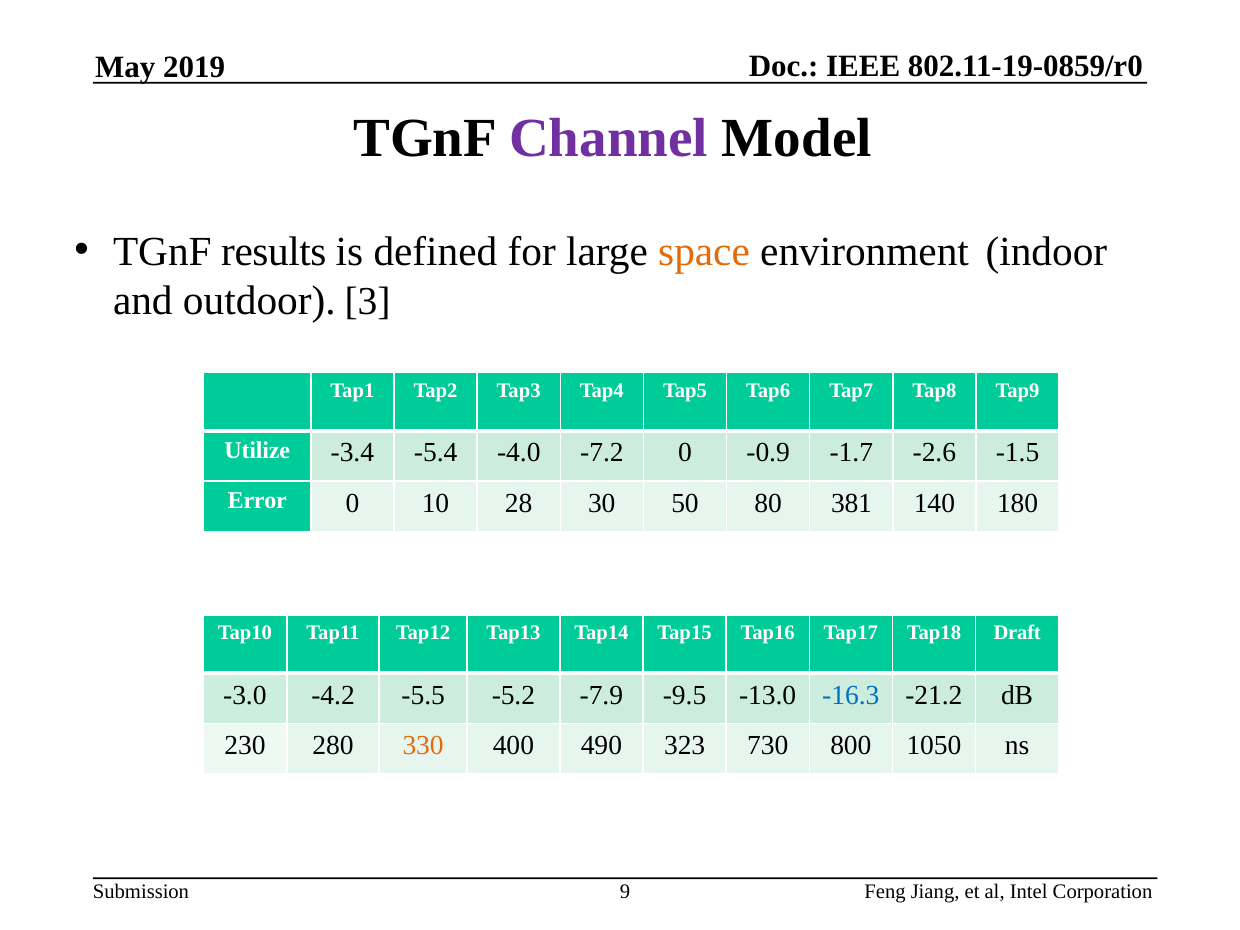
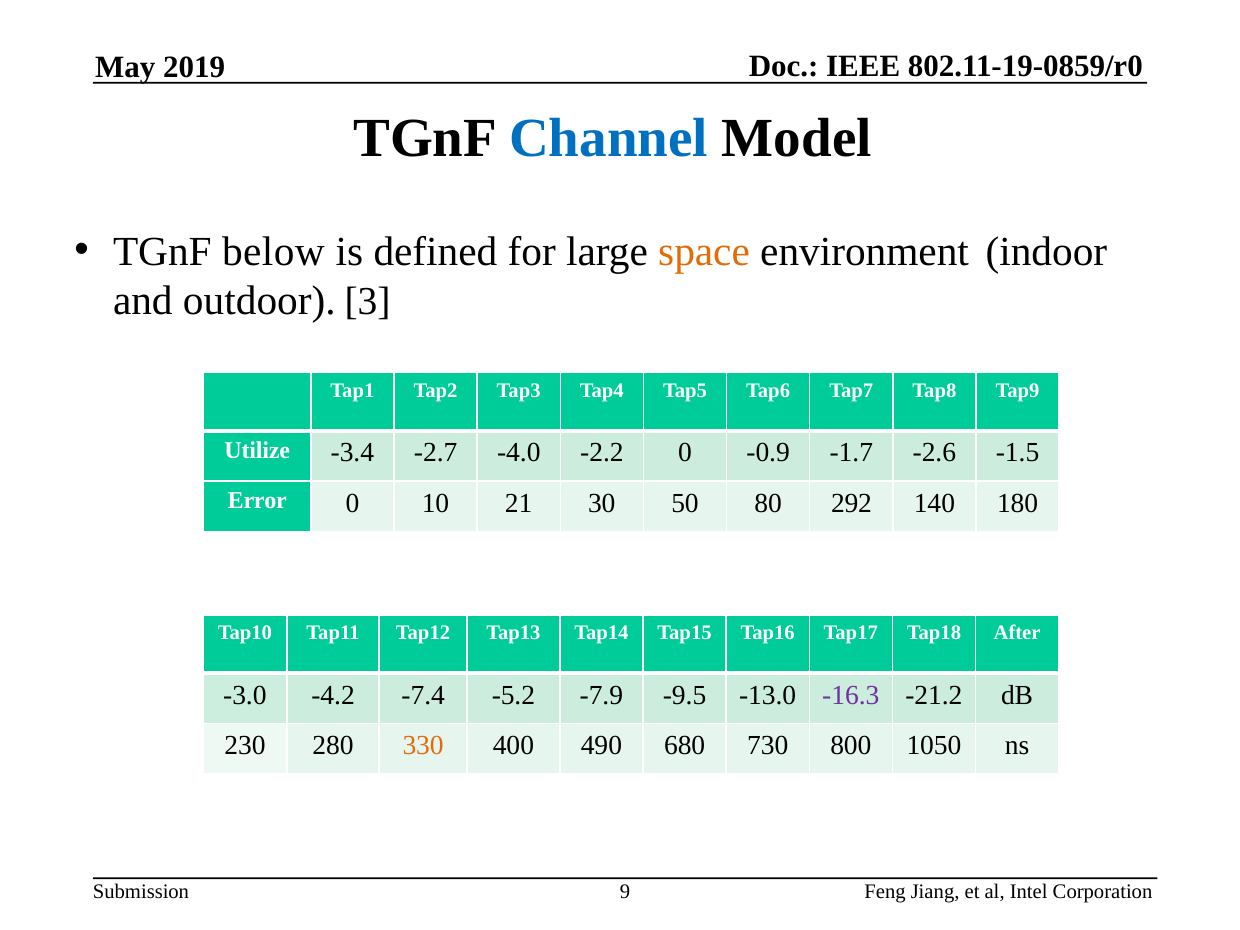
Channel colour: purple -> blue
results: results -> below
-5.4: -5.4 -> -2.7
-7.2: -7.2 -> -2.2
28: 28 -> 21
381: 381 -> 292
Draft: Draft -> After
-5.5: -5.5 -> -7.4
-16.3 colour: blue -> purple
323: 323 -> 680
